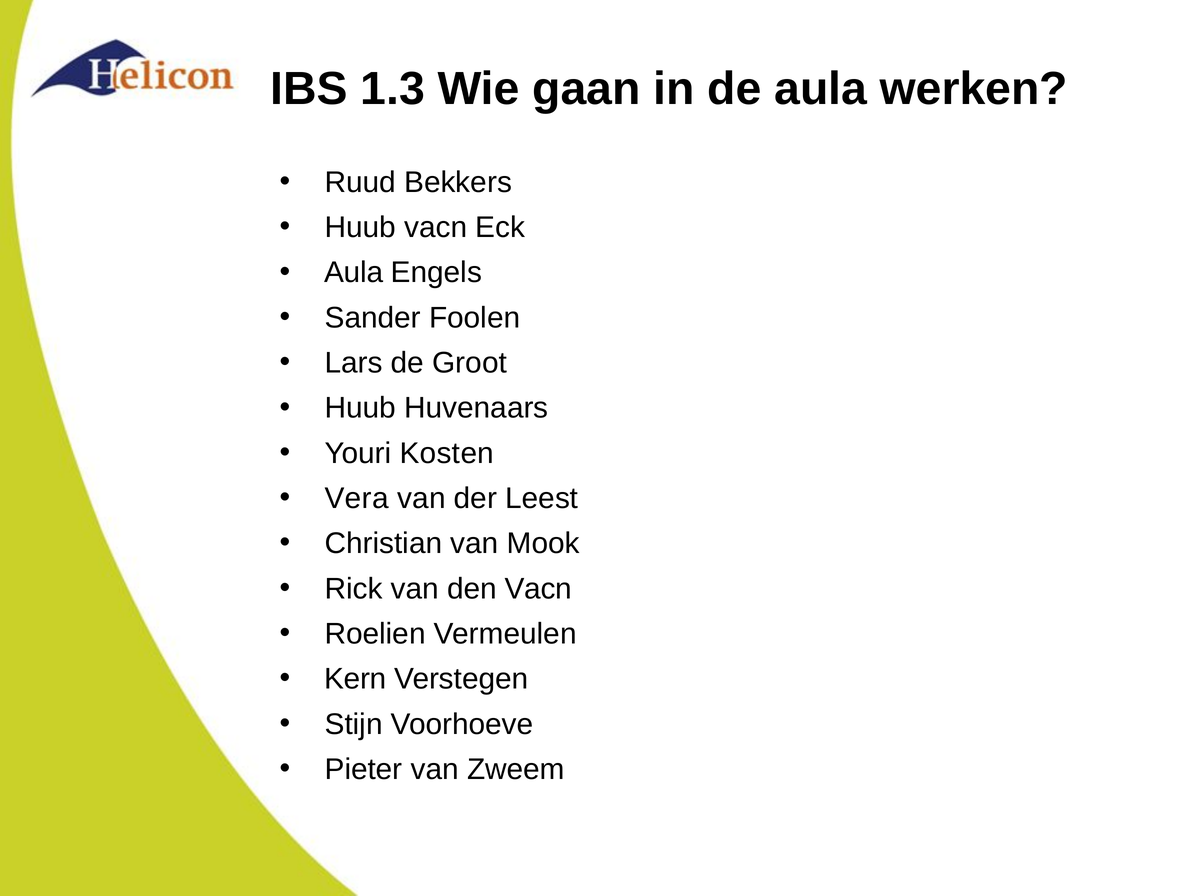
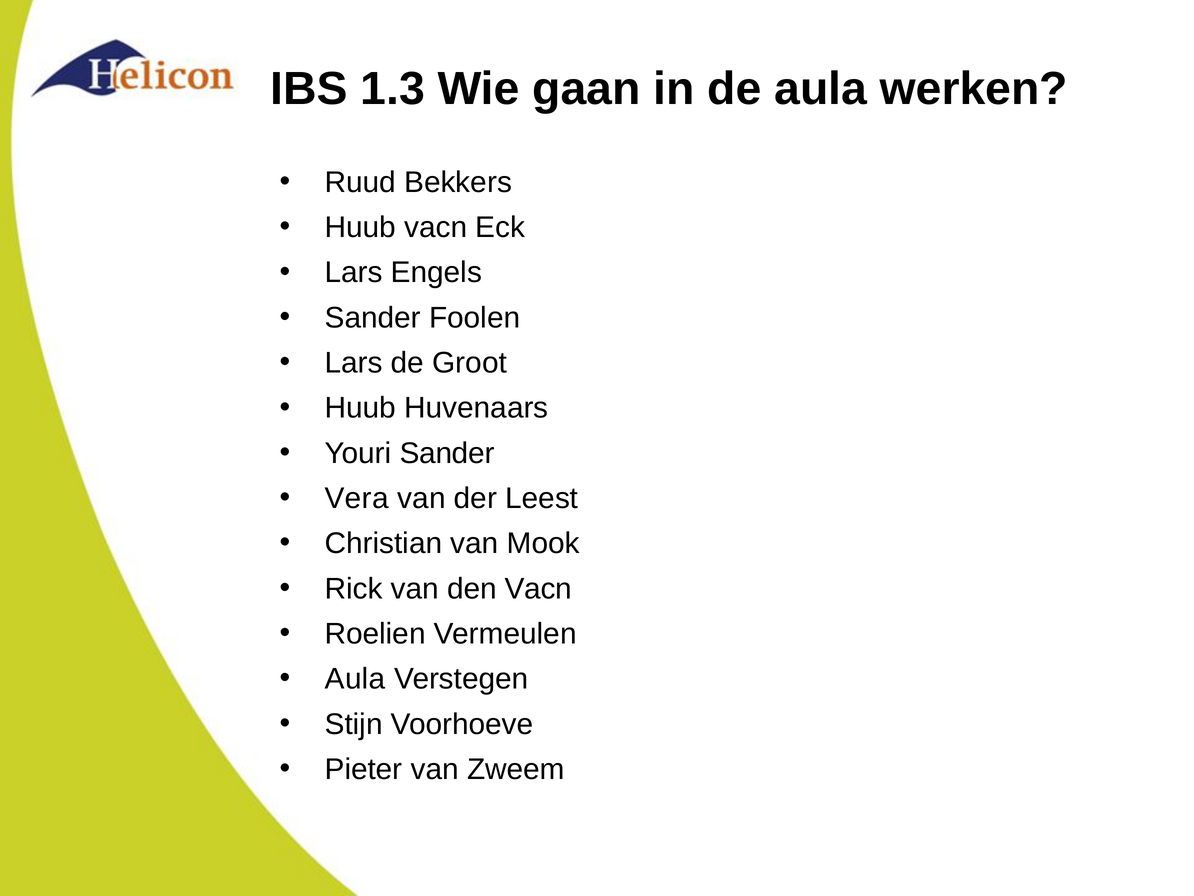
Aula at (354, 272): Aula -> Lars
Youri Kosten: Kosten -> Sander
Kern at (355, 679): Kern -> Aula
